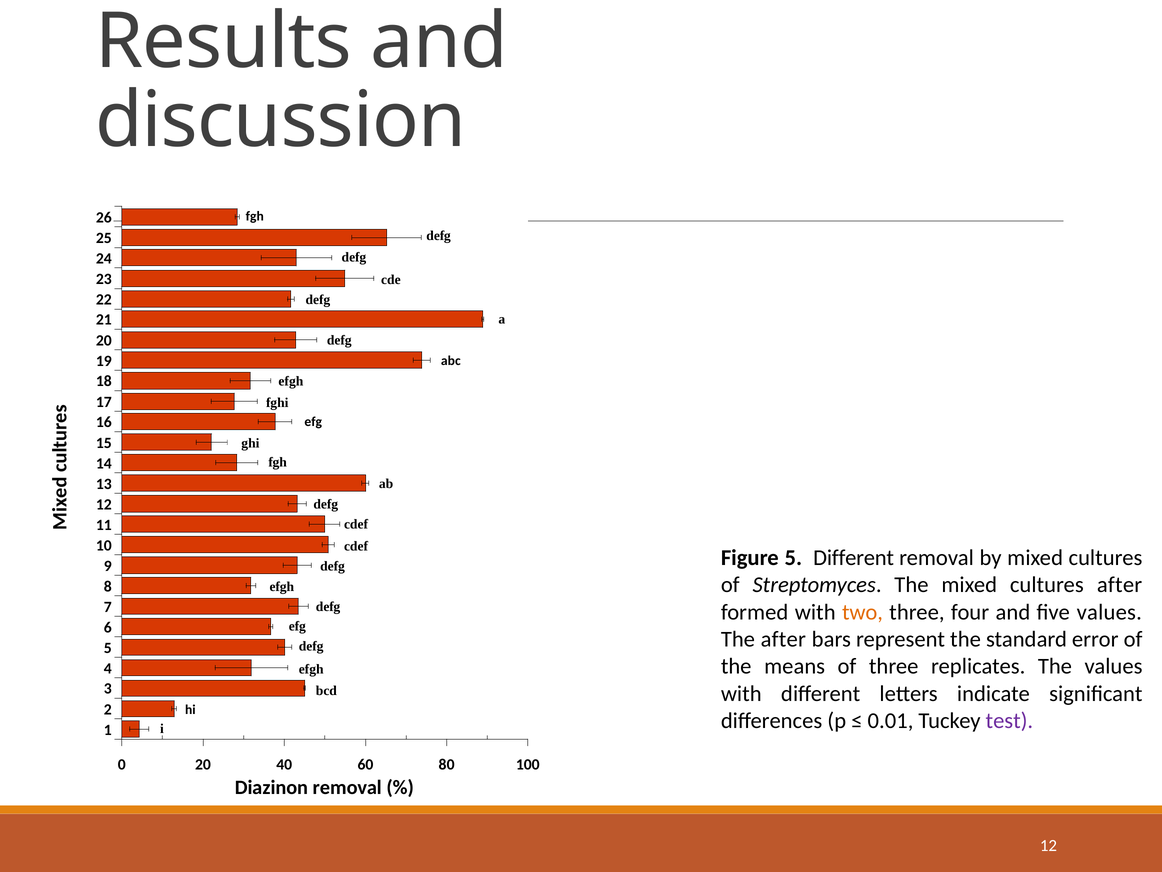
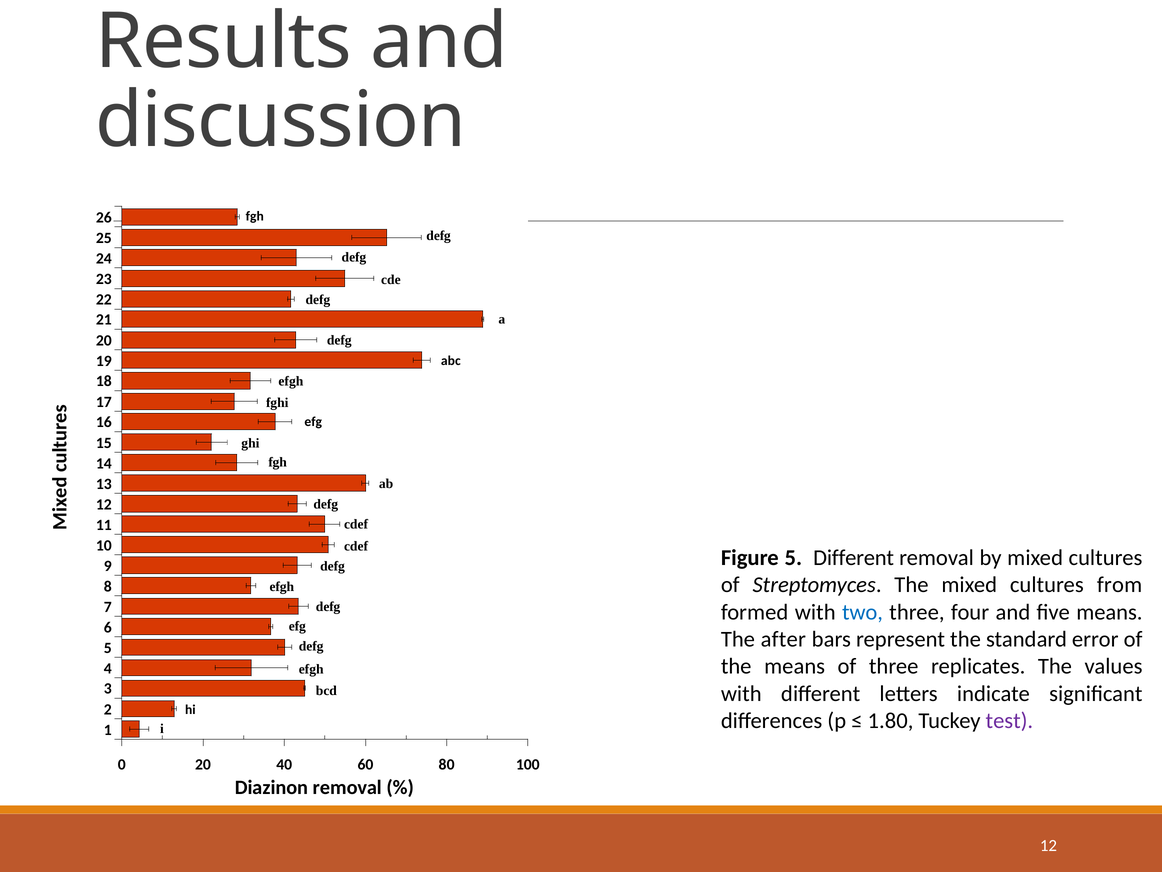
cultures after: after -> from
two at (862, 612) colour: orange -> blue
five values: values -> means
0.01: 0.01 -> 1.80
